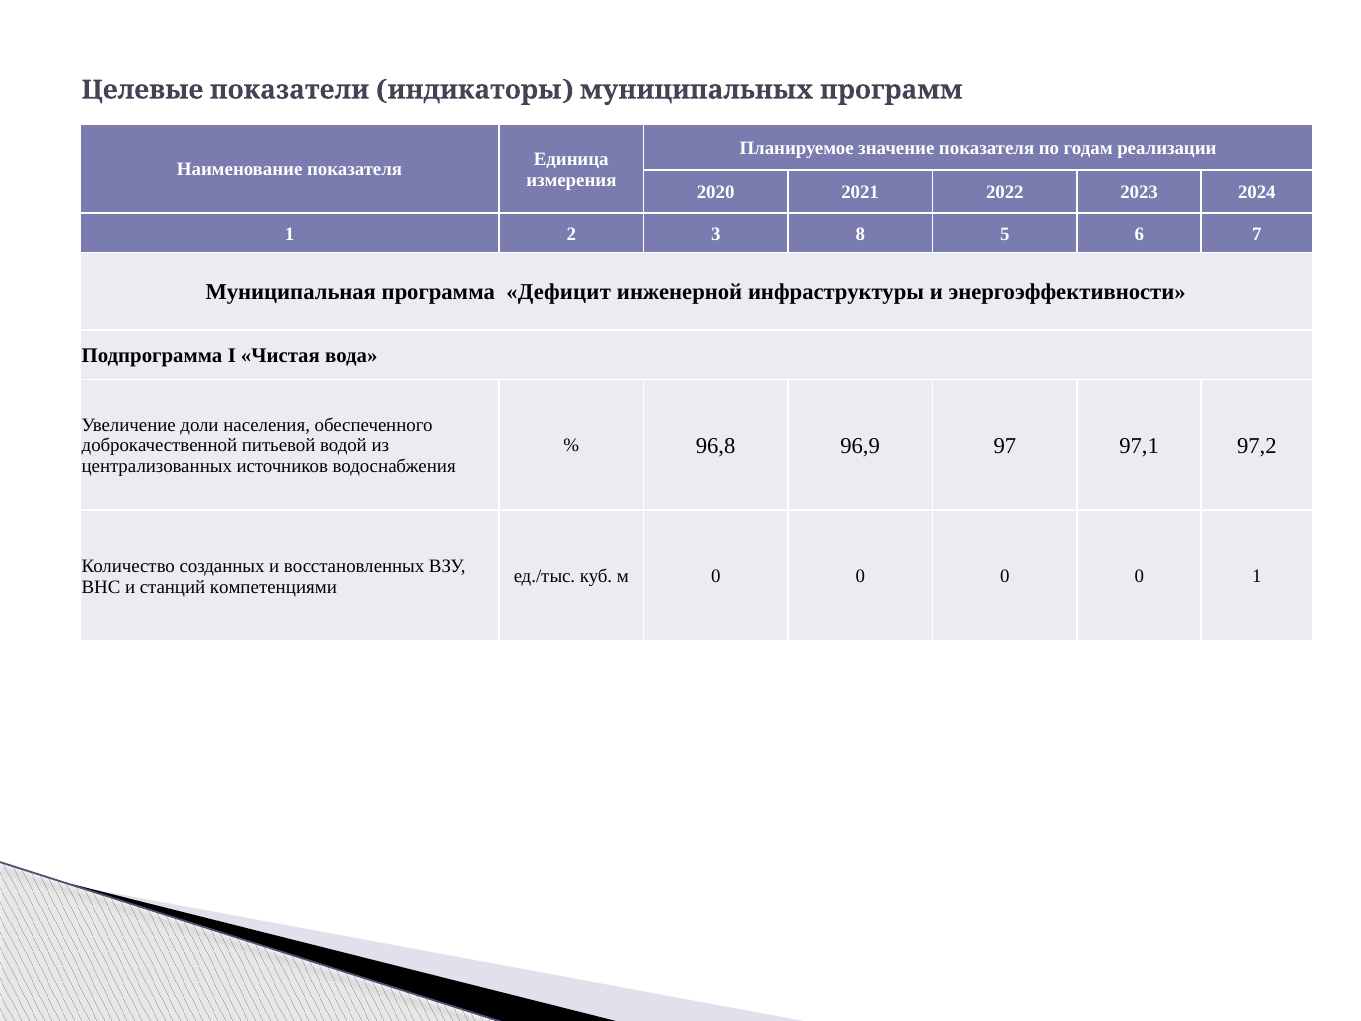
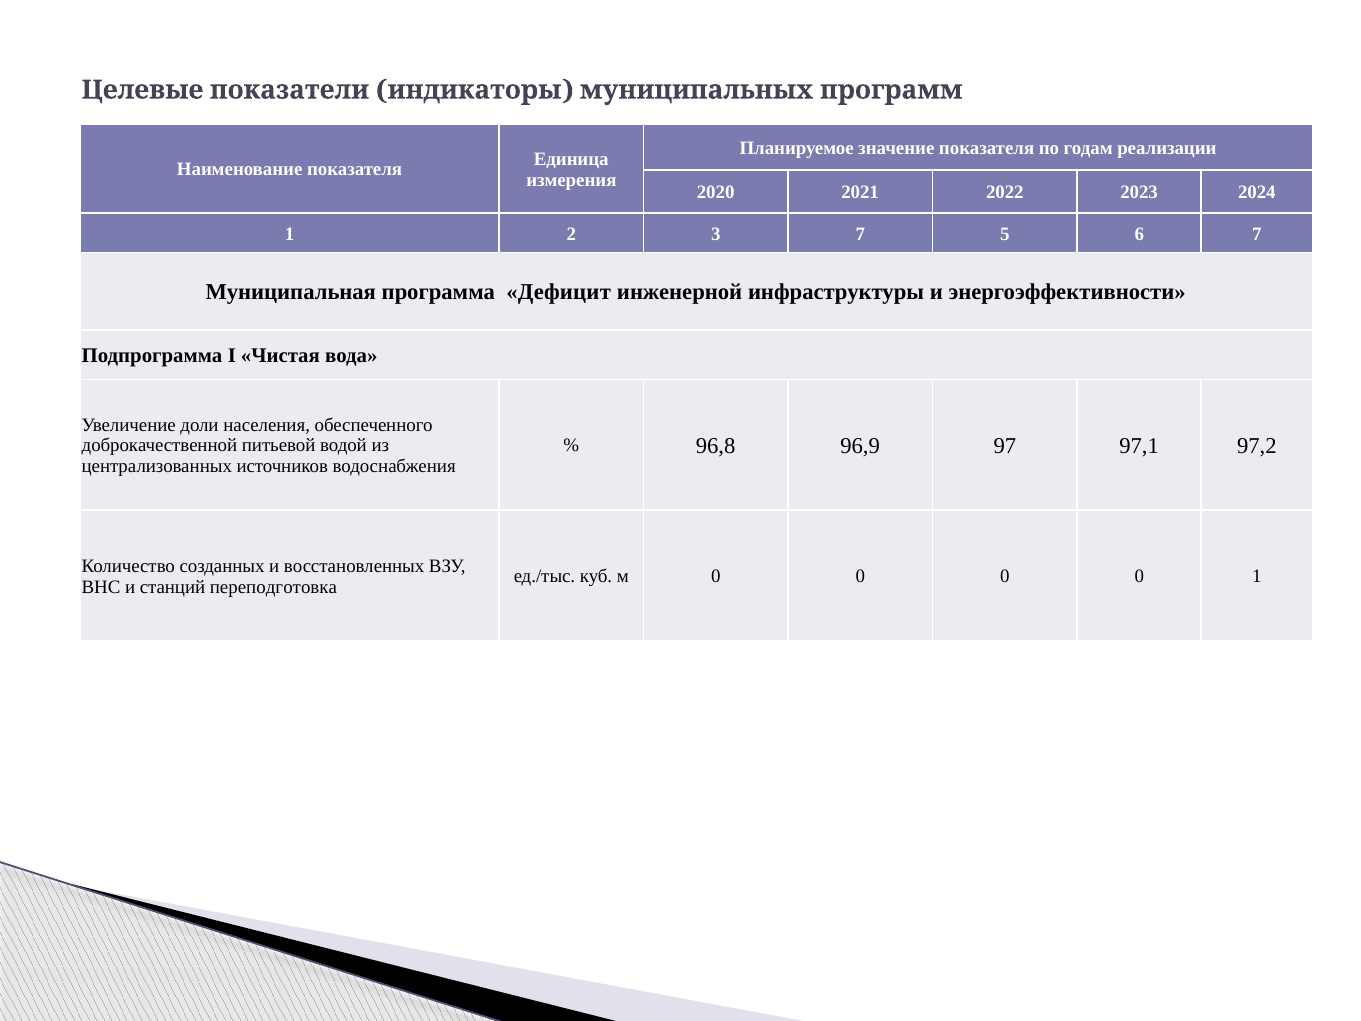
3 8: 8 -> 7
компетенциями: компетенциями -> переподготовка
